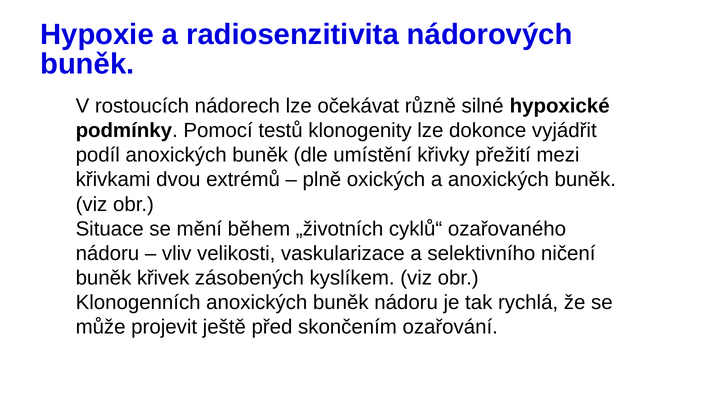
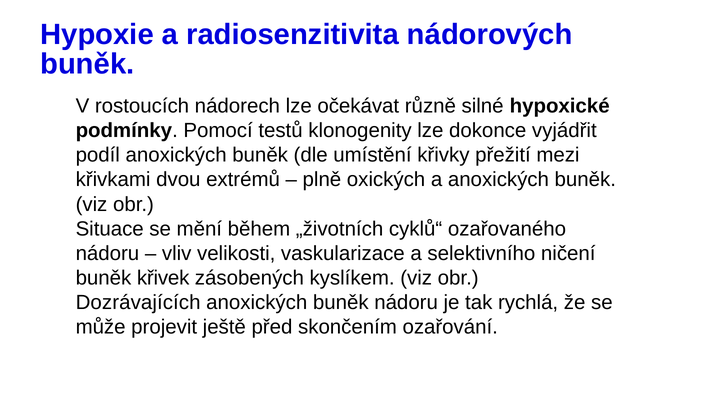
Klonogenních: Klonogenních -> Dozrávajících
